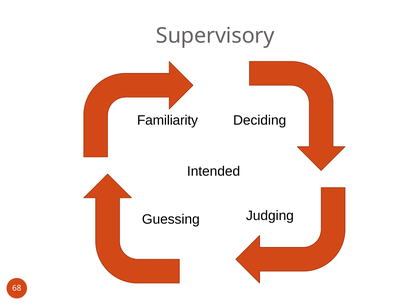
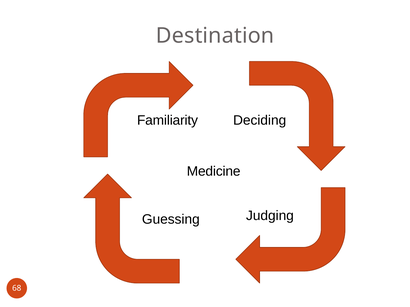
Supervisory: Supervisory -> Destination
Intended: Intended -> Medicine
